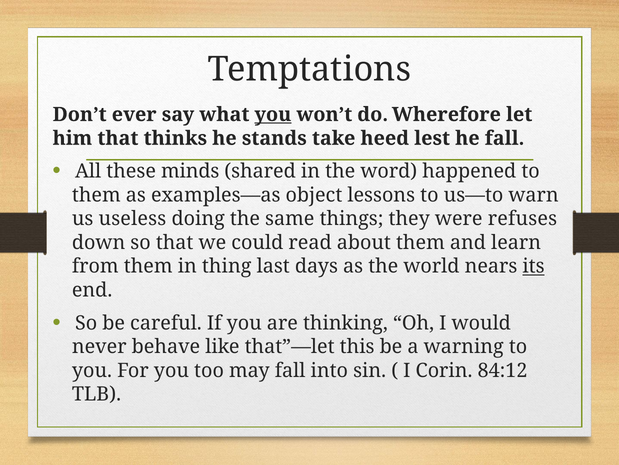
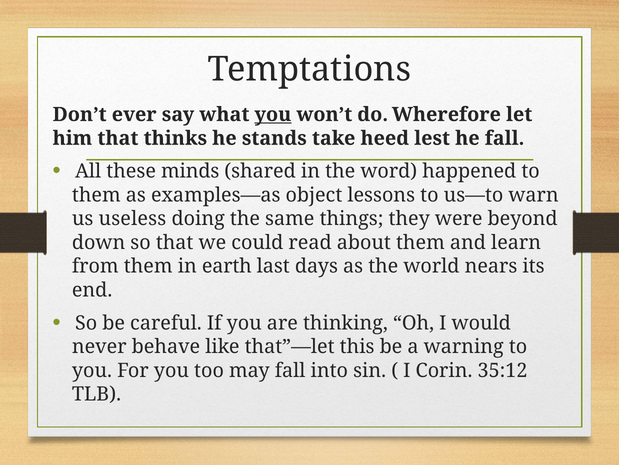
refuses: refuses -> beyond
thing: thing -> earth
its underline: present -> none
84:12: 84:12 -> 35:12
